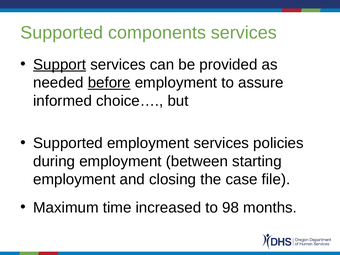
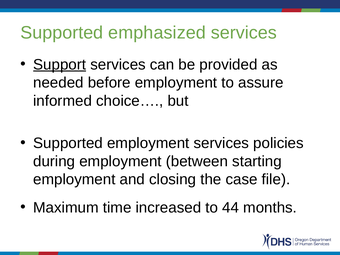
components: components -> emphasized
before underline: present -> none
98: 98 -> 44
